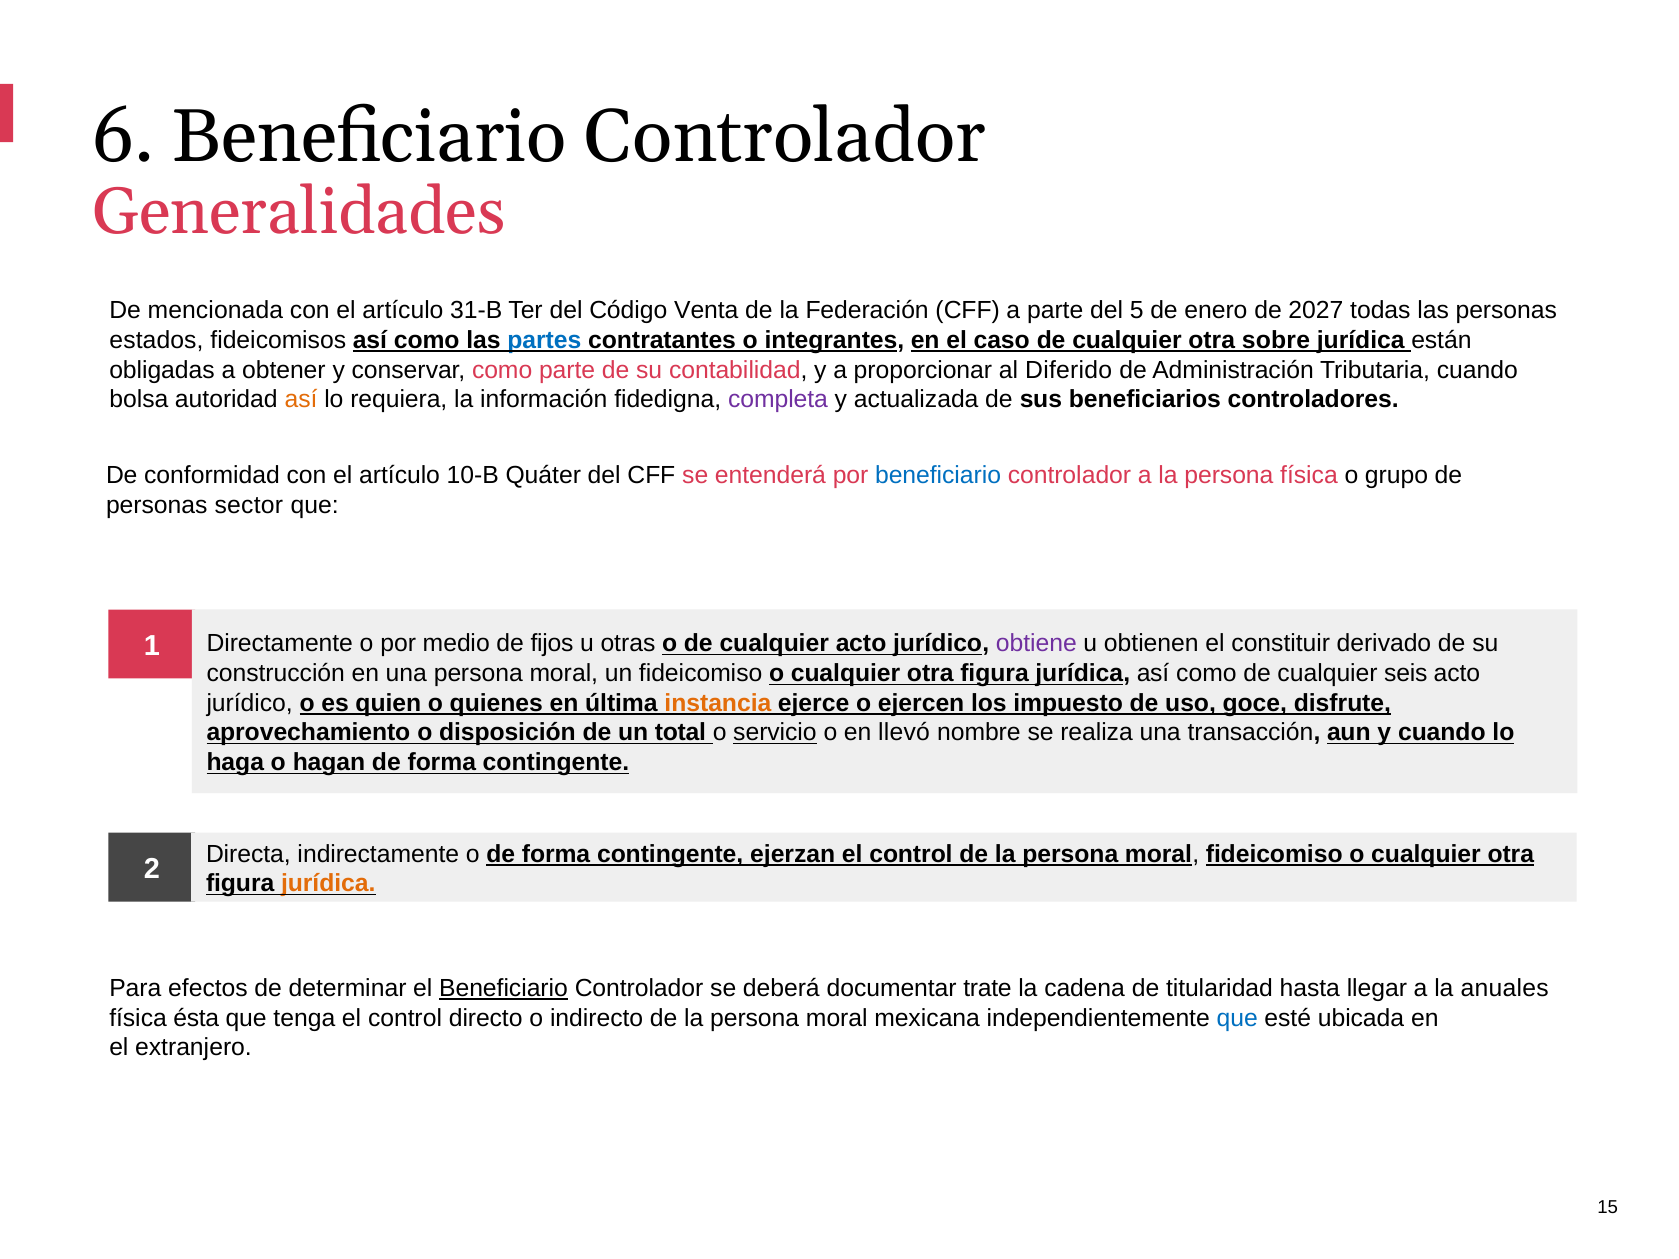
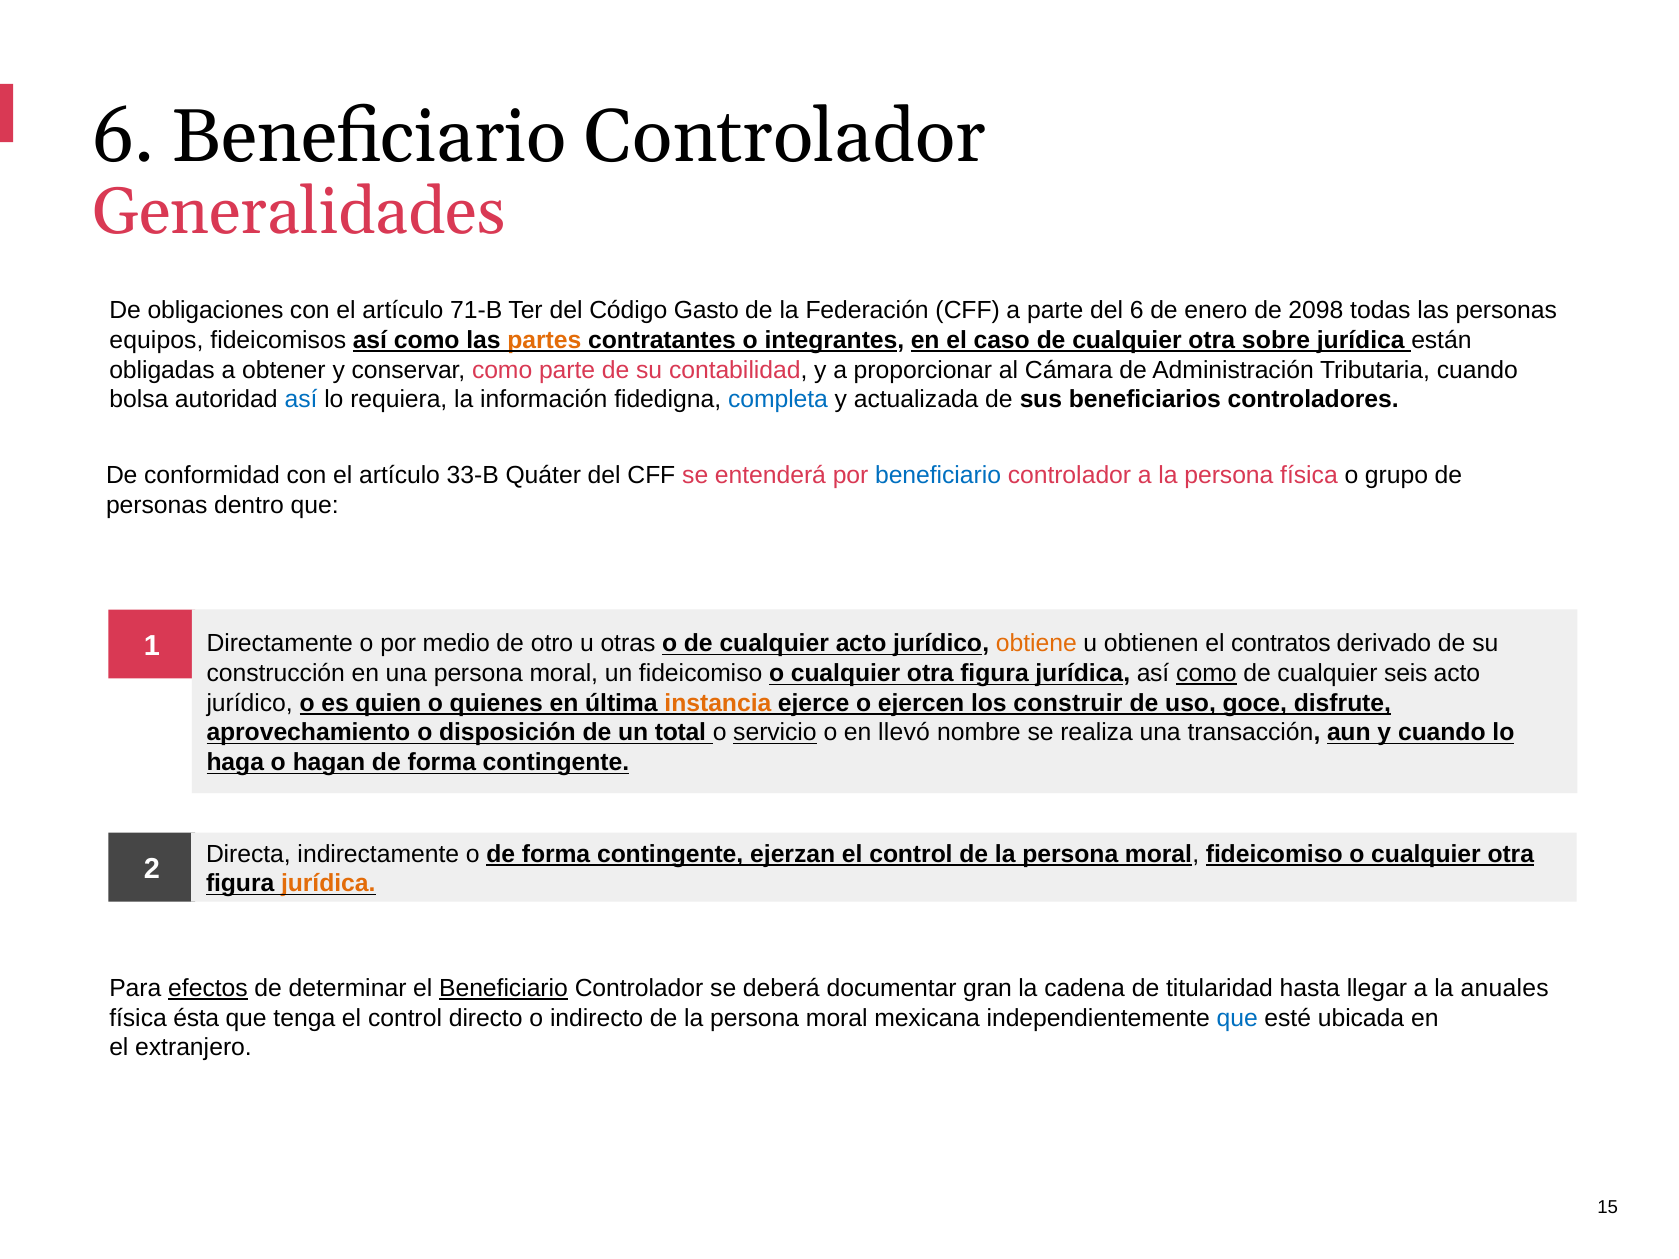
mencionada: mencionada -> obligaciones
31-B: 31-B -> 71-B
Venta: Venta -> Gasto
del 5: 5 -> 6
2027: 2027 -> 2098
estados: estados -> equipos
partes colour: blue -> orange
Diferido: Diferido -> Cámara
así at (301, 400) colour: orange -> blue
completa colour: purple -> blue
10-B: 10-B -> 33-B
sector: sector -> dentro
fijos: fijos -> otro
obtiene colour: purple -> orange
constituir: constituir -> contratos
como at (1206, 673) underline: none -> present
impuesto: impuesto -> construir
efectos underline: none -> present
trate: trate -> gran
